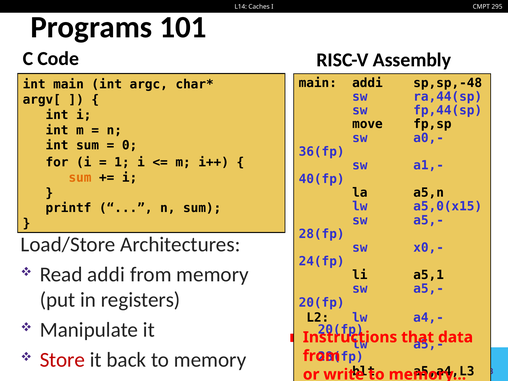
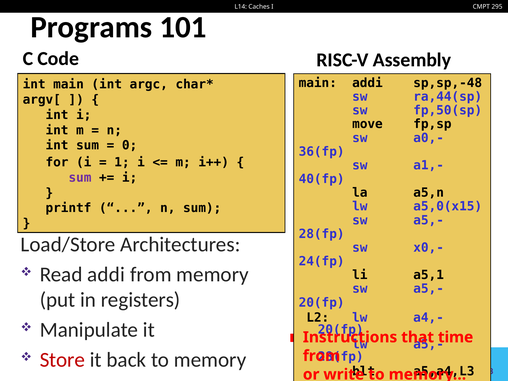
fp,44(sp: fp,44(sp -> fp,50(sp
sum at (80, 178) colour: orange -> purple
data: data -> time
